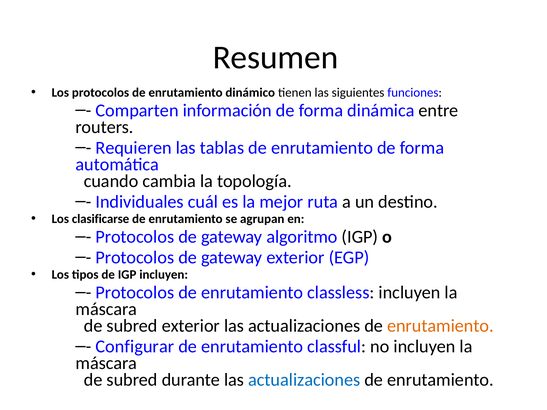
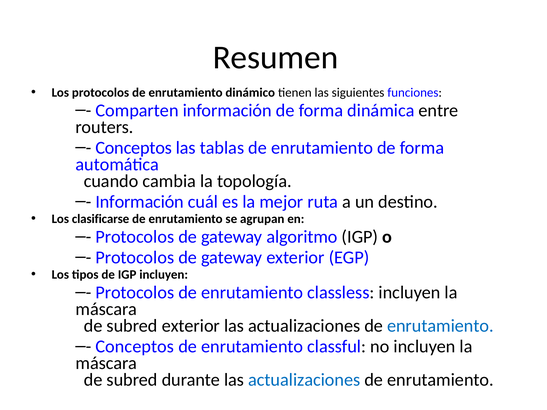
Requieren at (134, 148): Requieren -> Conceptos
Individuales at (140, 202): Individuales -> Información
enrutamiento at (440, 326) colour: orange -> blue
Configurar at (135, 347): Configurar -> Conceptos
